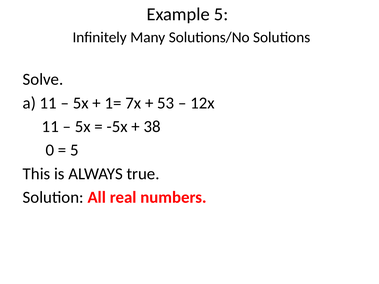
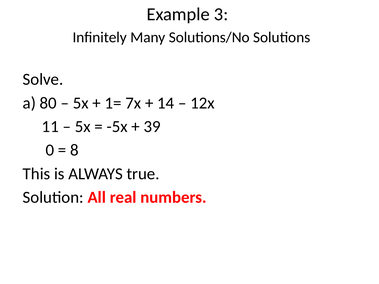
Example 5: 5 -> 3
a 11: 11 -> 80
53: 53 -> 14
38: 38 -> 39
5 at (74, 150): 5 -> 8
